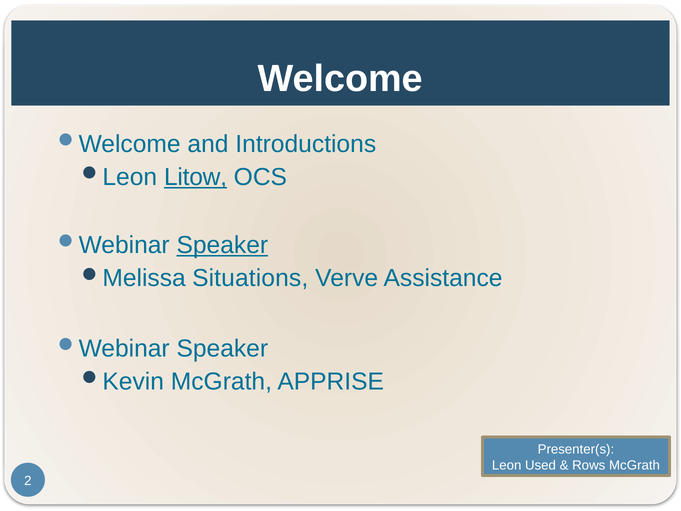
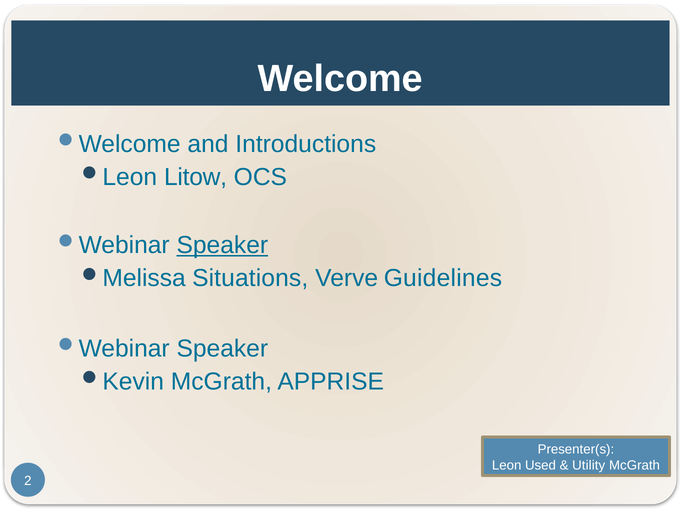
Litow underline: present -> none
Assistance: Assistance -> Guidelines
Rows: Rows -> Utility
